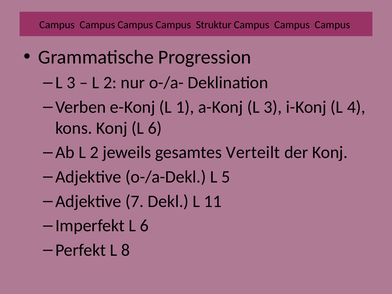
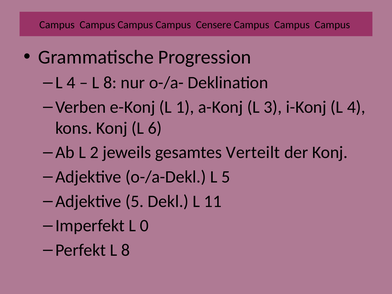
Struktur: Struktur -> Censere
3 at (71, 83): 3 -> 4
2 at (110, 83): 2 -> 8
Adjektive 7: 7 -> 5
Imperfekt L 6: 6 -> 0
